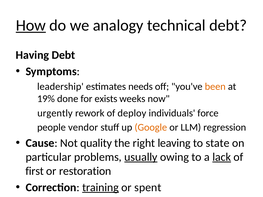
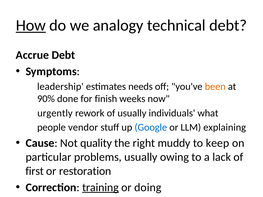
Having: Having -> Accrue
19%: 19% -> 90%
exists: exists -> finish
of deploy: deploy -> usually
force: force -> what
Google colour: orange -> blue
regression: regression -> explaining
leaving: leaving -> muddy
state: state -> keep
usually at (141, 157) underline: present -> none
lack underline: present -> none
spent: spent -> doing
